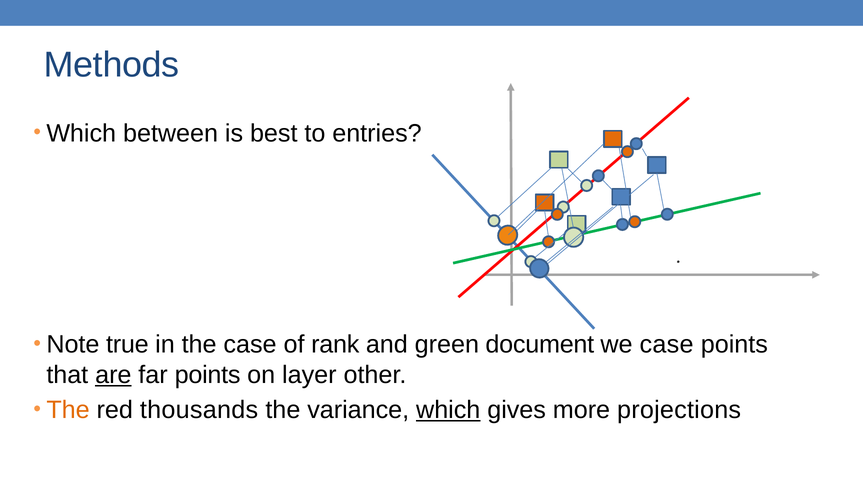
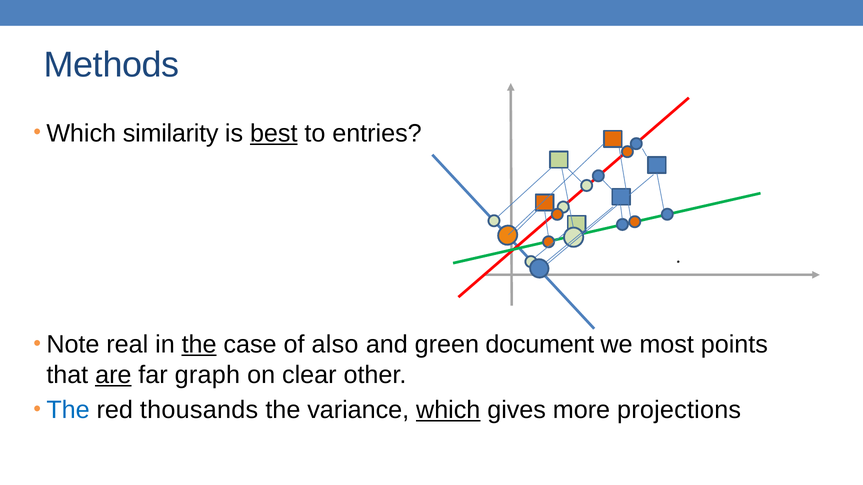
between: between -> similarity
best underline: none -> present
true: true -> real
the at (199, 345) underline: none -> present
rank: rank -> also
we case: case -> most
far points: points -> graph
layer: layer -> clear
The at (68, 410) colour: orange -> blue
